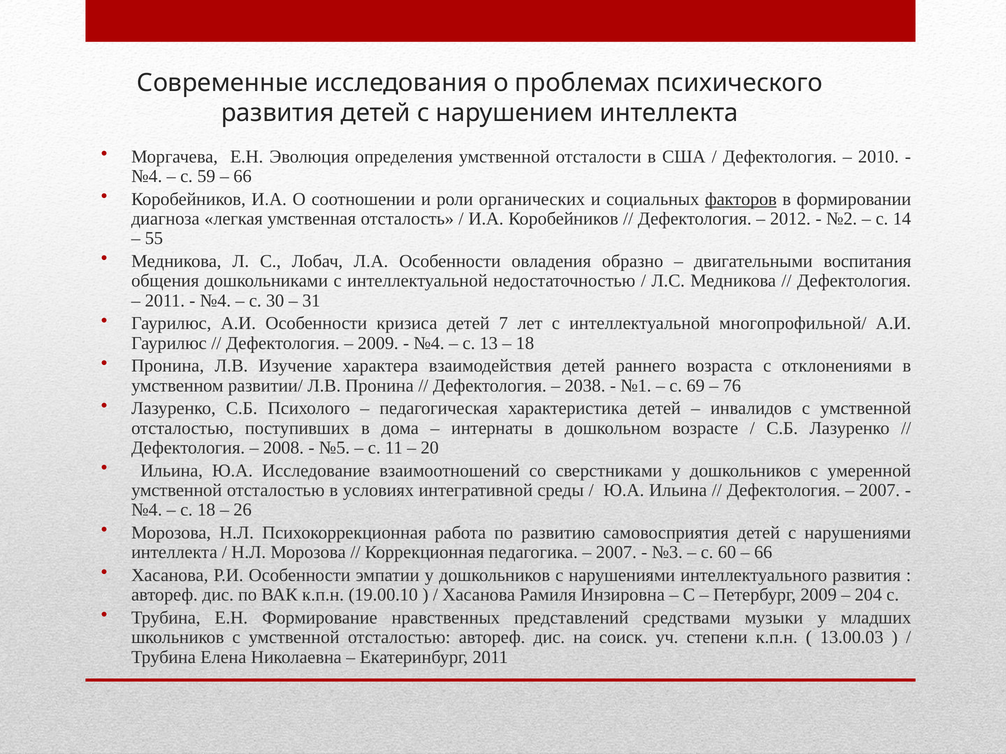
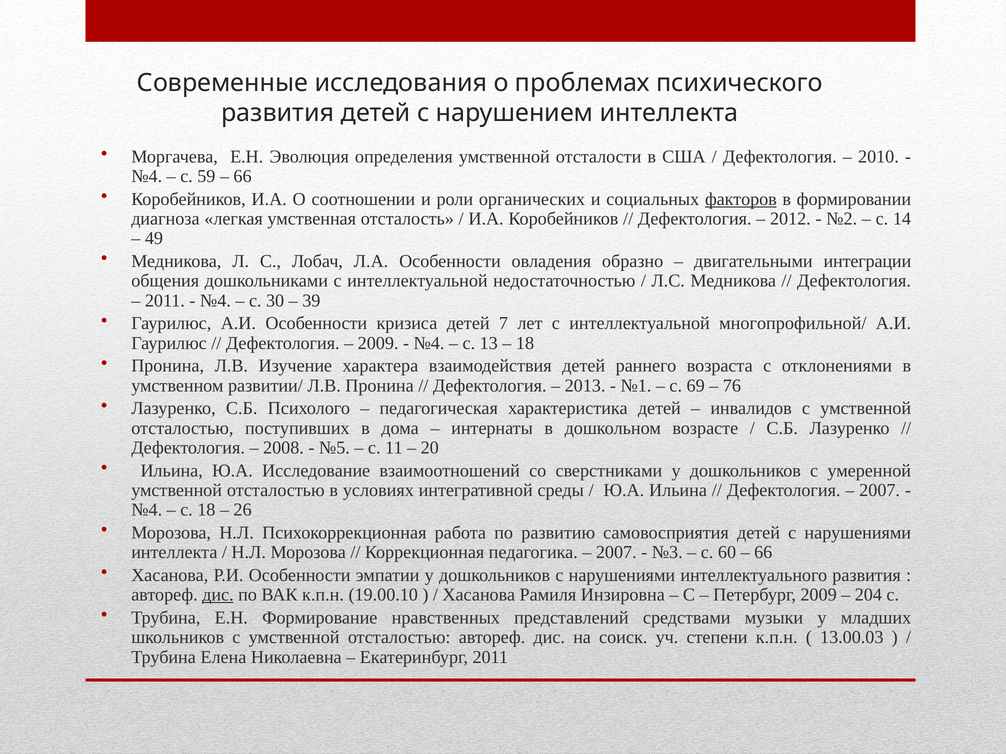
55: 55 -> 49
воспитания: воспитания -> интеграции
31: 31 -> 39
2038: 2038 -> 2013
дис at (218, 595) underline: none -> present
